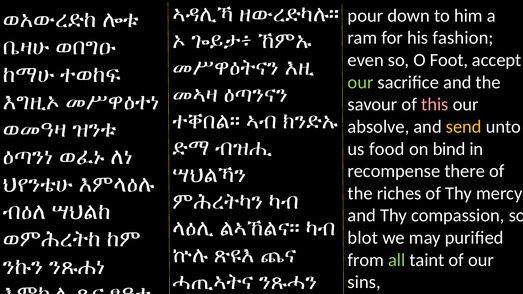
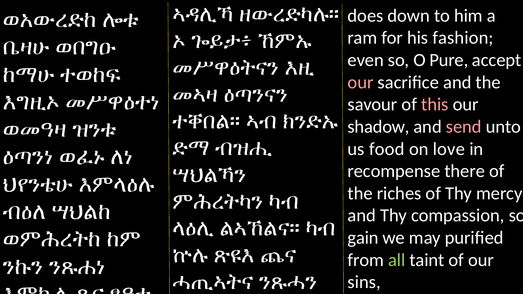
pour: pour -> does
Foot: Foot -> Pure
our at (361, 82) colour: light green -> pink
absolve: absolve -> shadow
send colour: yellow -> pink
bind: bind -> love
blot: blot -> gain
